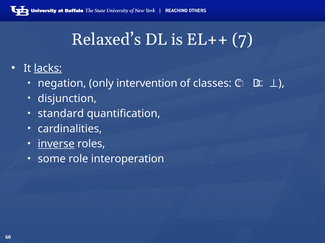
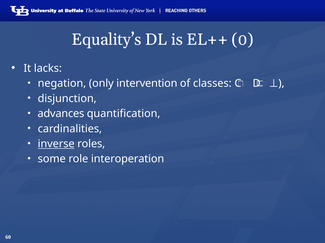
Relaxed’s: Relaxed’s -> Equality’s
7: 7 -> 0
lacks underline: present -> none
standard: standard -> advances
